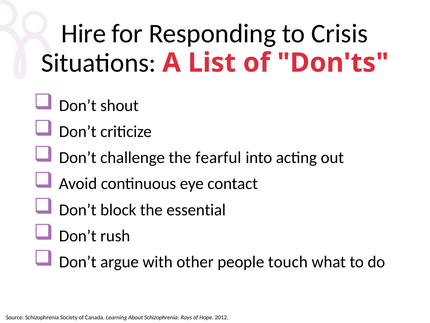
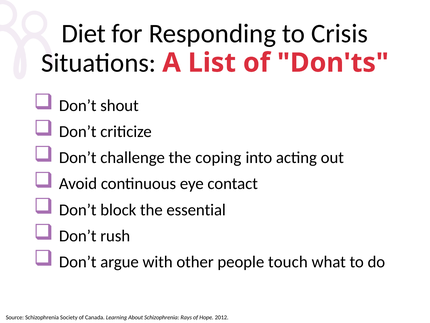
Hire: Hire -> Diet
fearful: fearful -> coping
